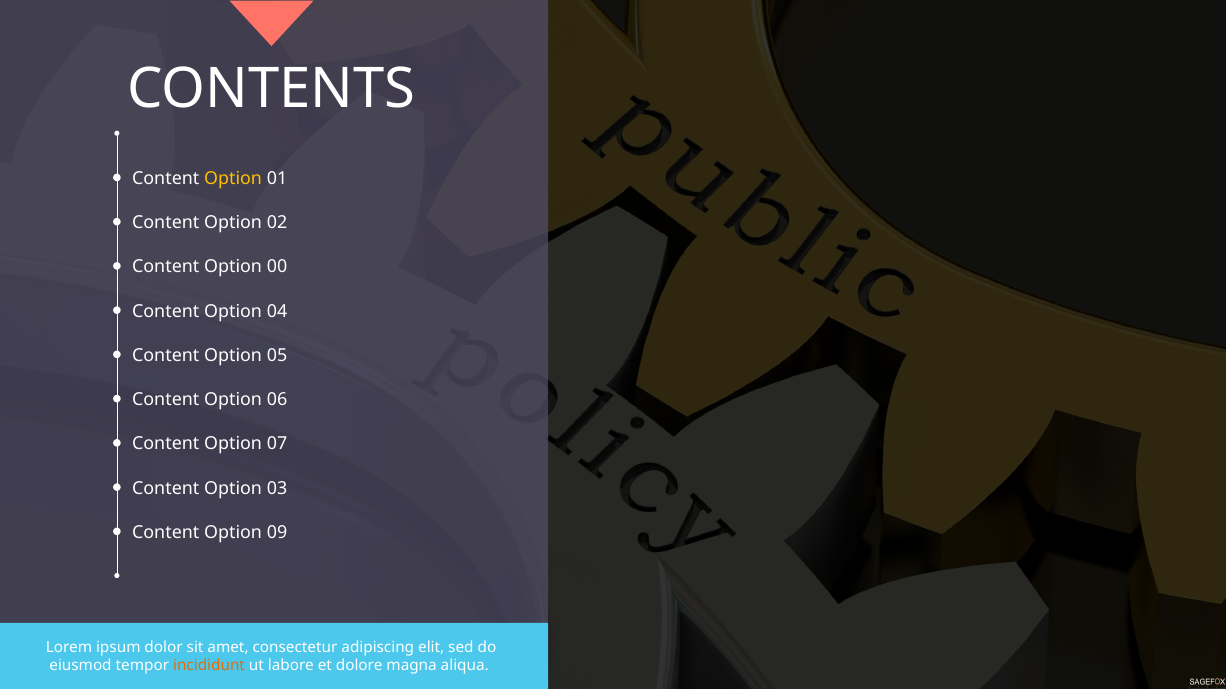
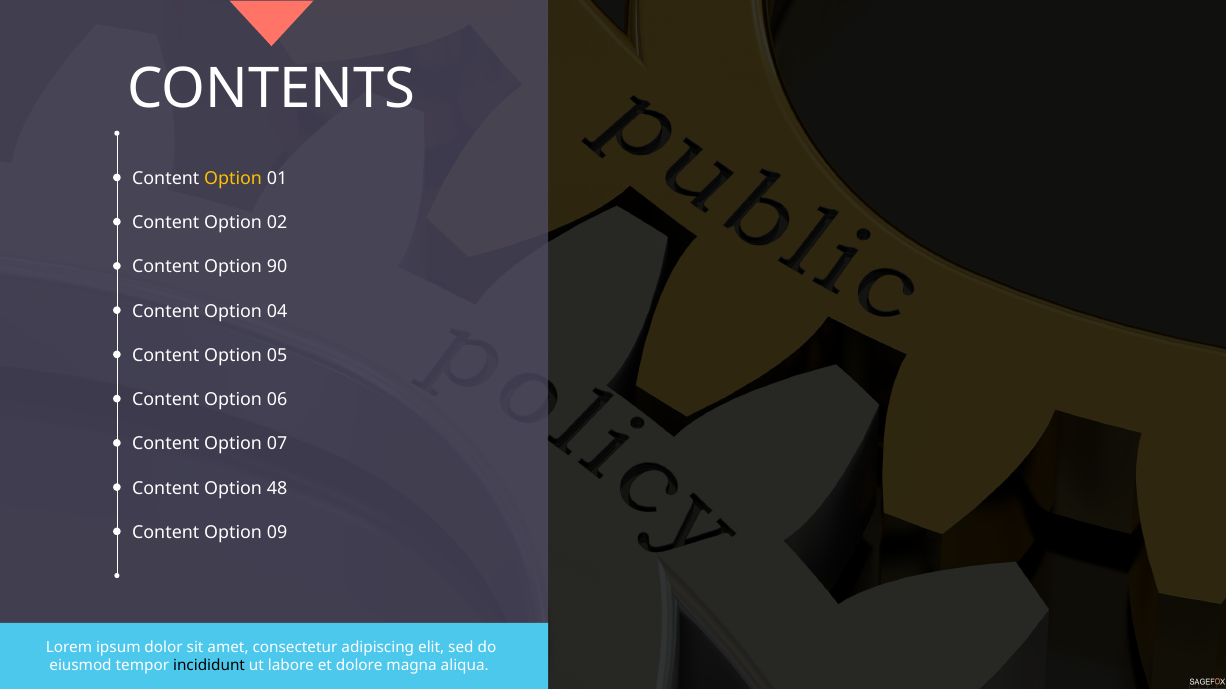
00: 00 -> 90
03: 03 -> 48
incididunt colour: orange -> black
